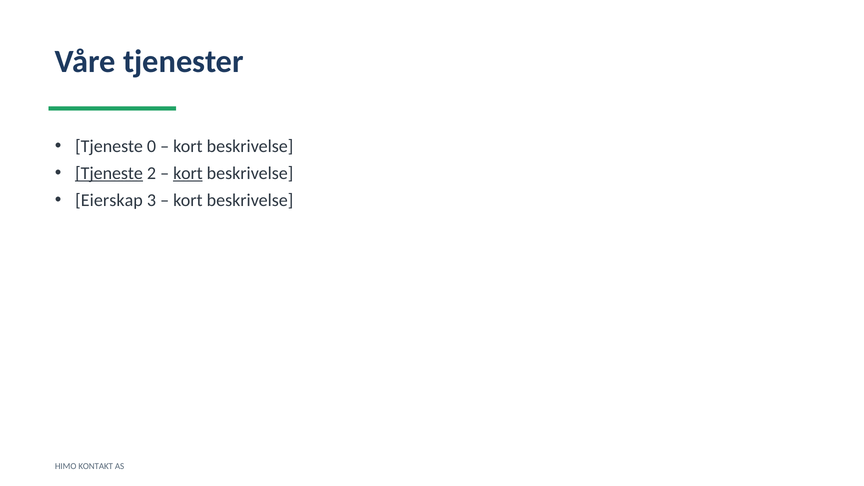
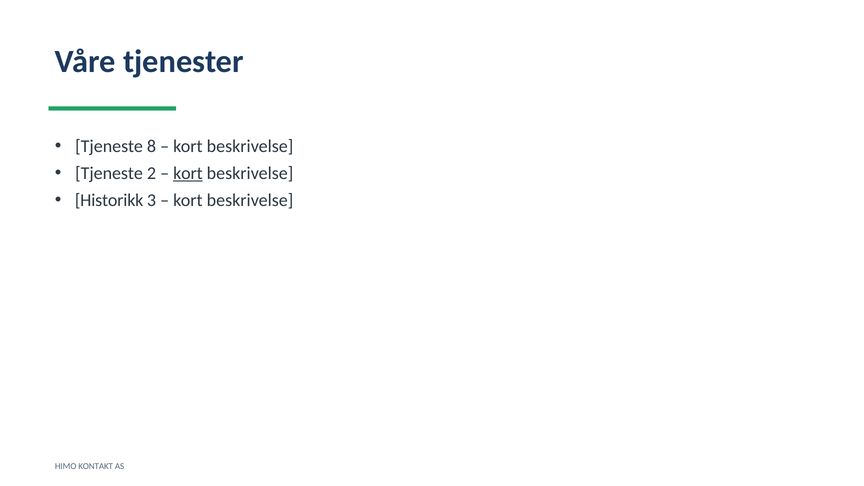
0: 0 -> 8
Tjeneste at (109, 173) underline: present -> none
Eierskap: Eierskap -> Historikk
